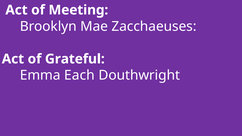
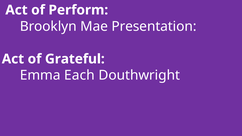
Meeting: Meeting -> Perform
Zacchaeuses: Zacchaeuses -> Presentation
